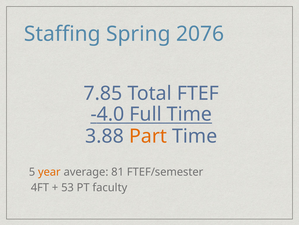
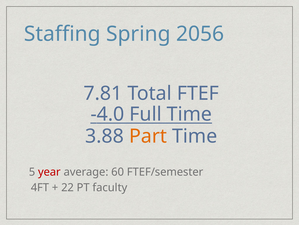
2076: 2076 -> 2056
7.85: 7.85 -> 7.81
year colour: orange -> red
81: 81 -> 60
53: 53 -> 22
